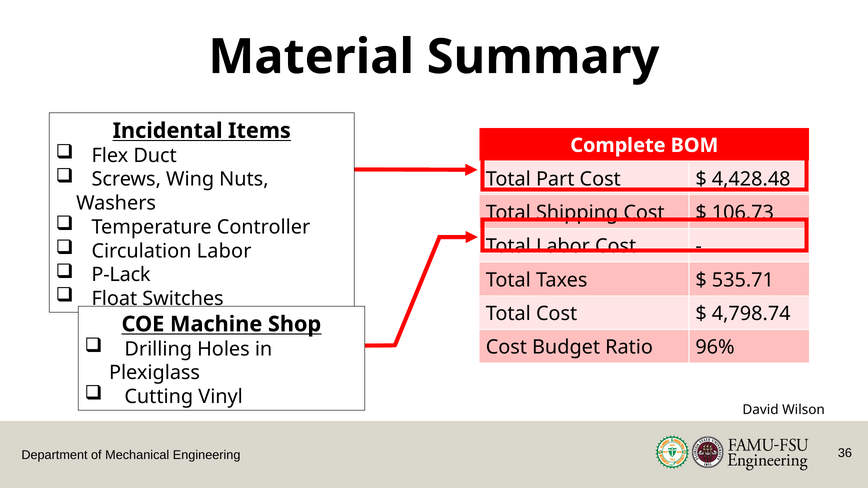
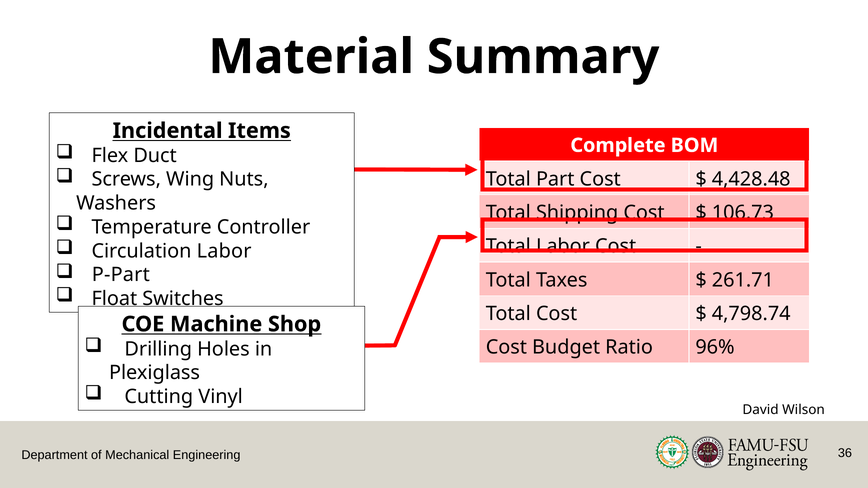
P-Lack: P-Lack -> P-Part
535.71: 535.71 -> 261.71
